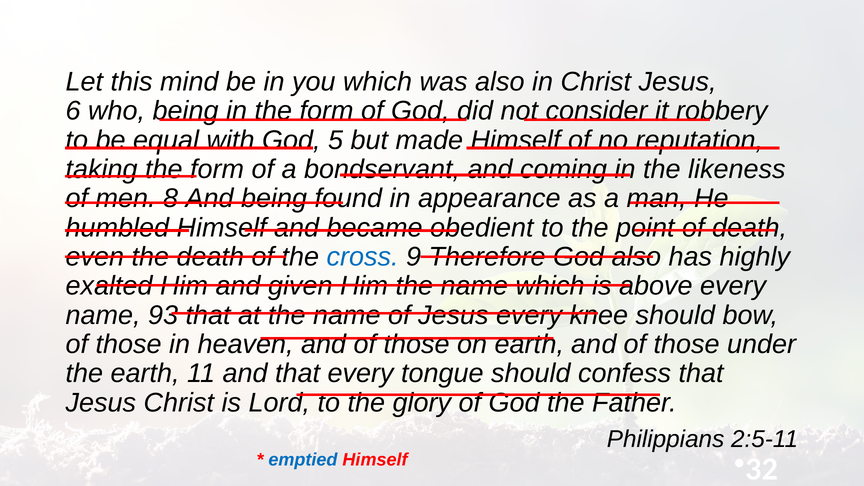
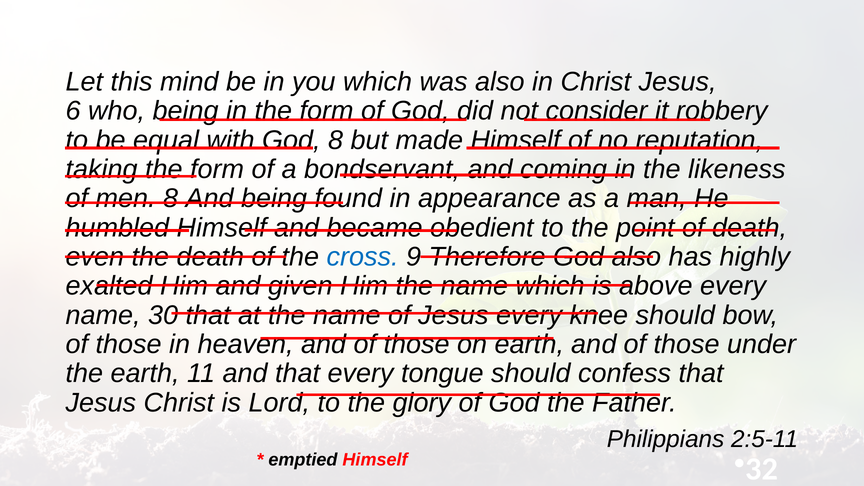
5 at (336, 140): 5 -> 8
93: 93 -> 30
emptied colour: blue -> black
